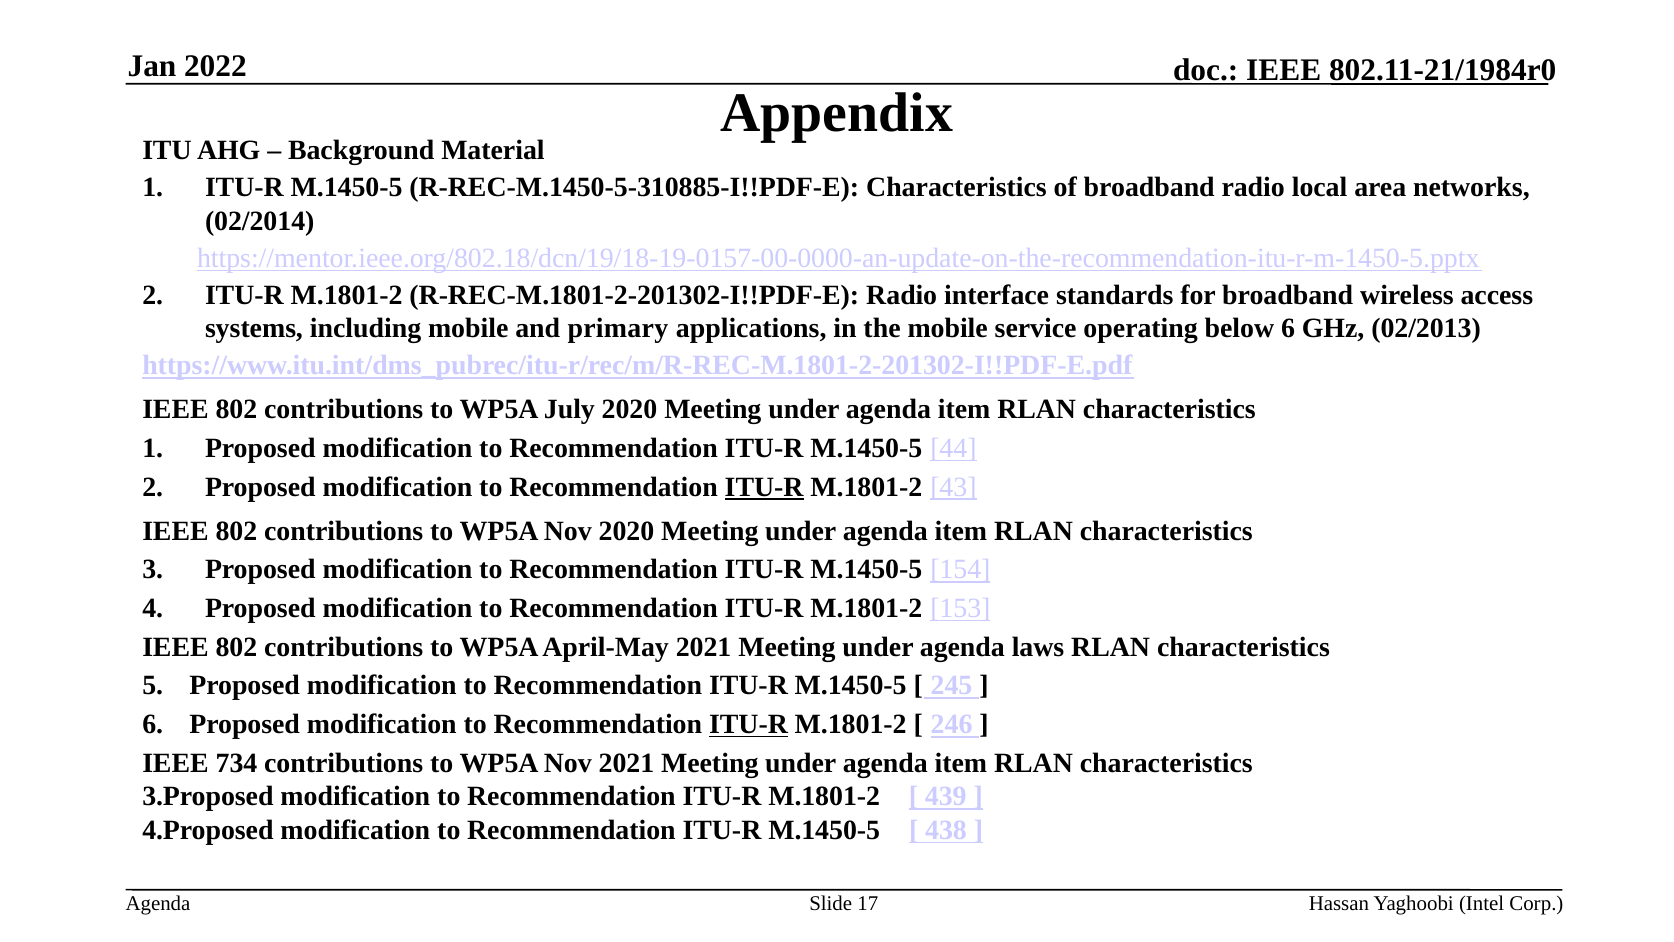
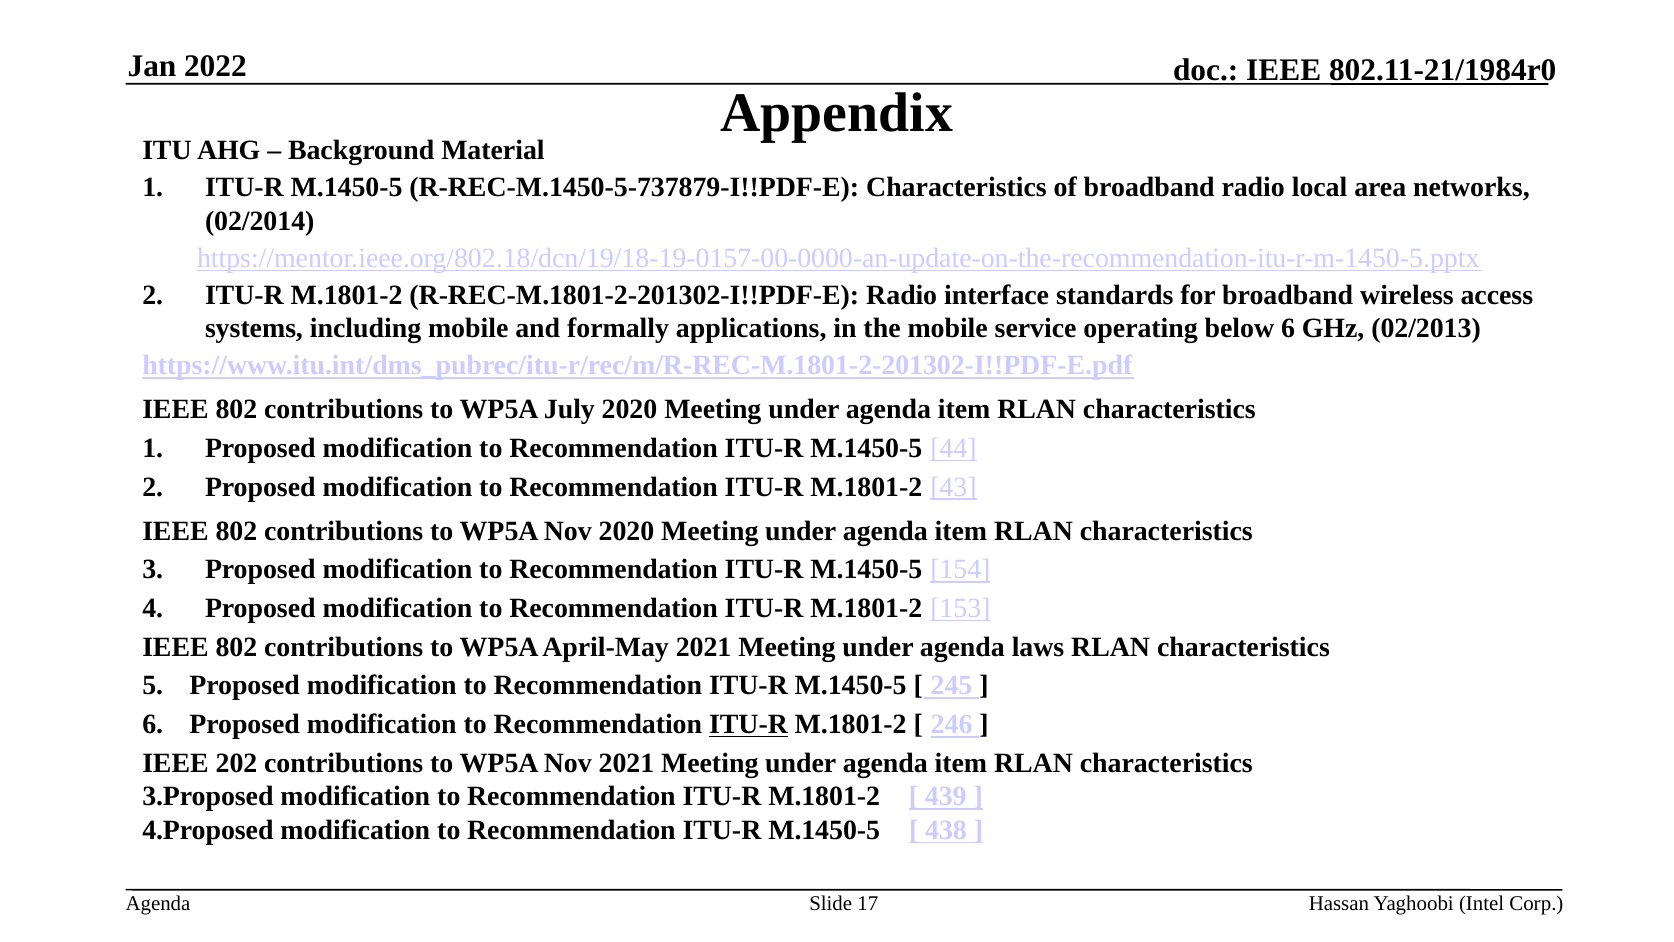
R-REC-M.1450-5-310885-I!!PDF-E: R-REC-M.1450-5-310885-I!!PDF-E -> R-REC-M.1450-5-737879-I!!PDF-E
primary: primary -> formally
ITU-R at (764, 487) underline: present -> none
734: 734 -> 202
